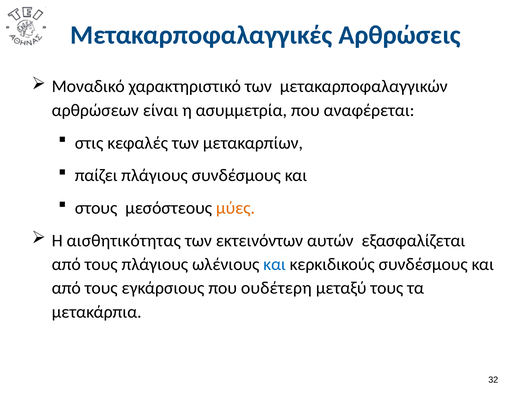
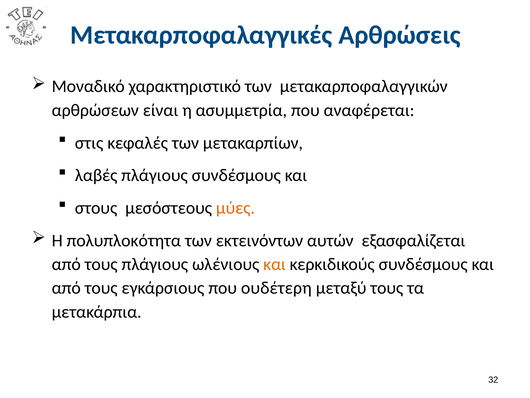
παίζει: παίζει -> λαβές
αισθητικότητας: αισθητικότητας -> πολυπλοκότητα
και at (275, 264) colour: blue -> orange
